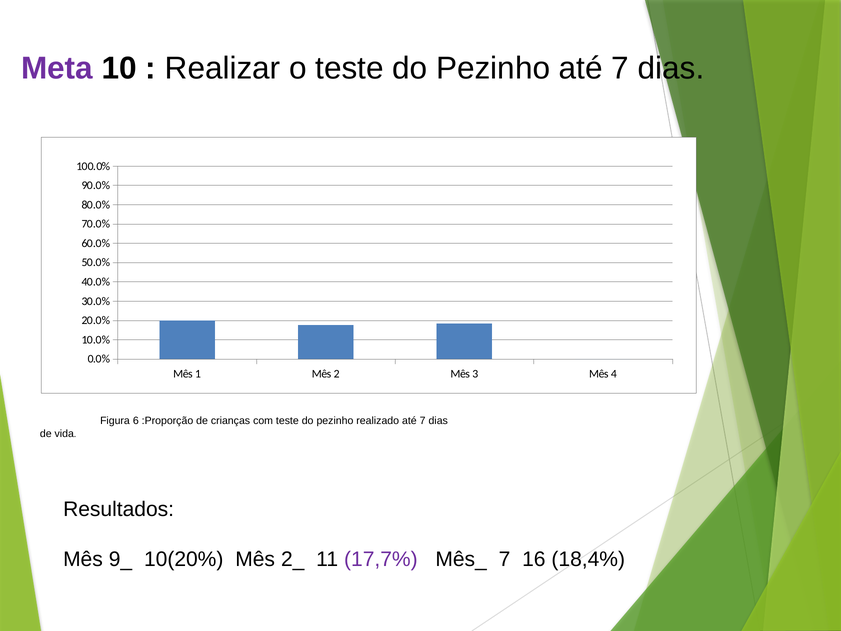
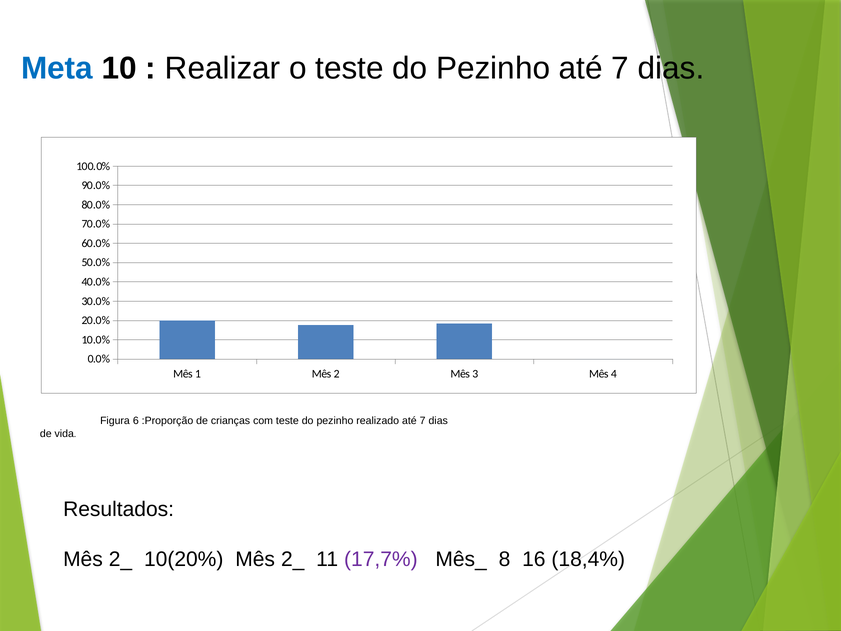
Meta colour: purple -> blue
9_ at (120, 559): 9_ -> 2_
Mês_ 7: 7 -> 8
